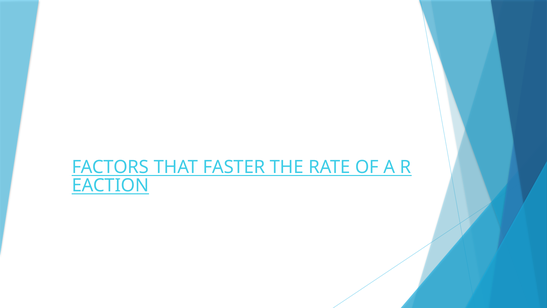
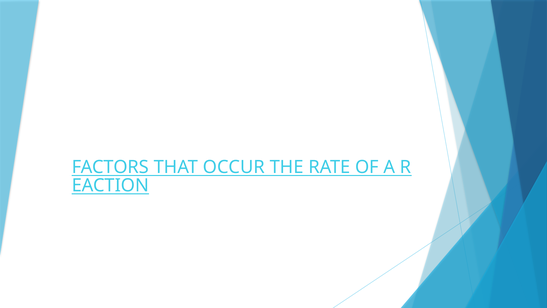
FASTER: FASTER -> OCCUR
